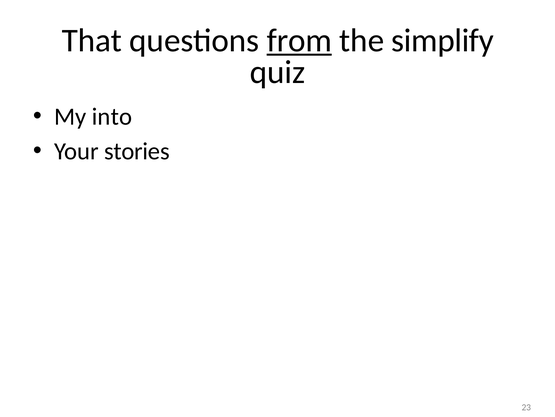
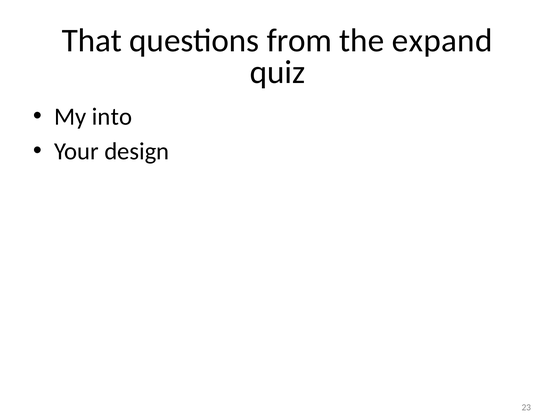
from underline: present -> none
simplify: simplify -> expand
stories: stories -> design
